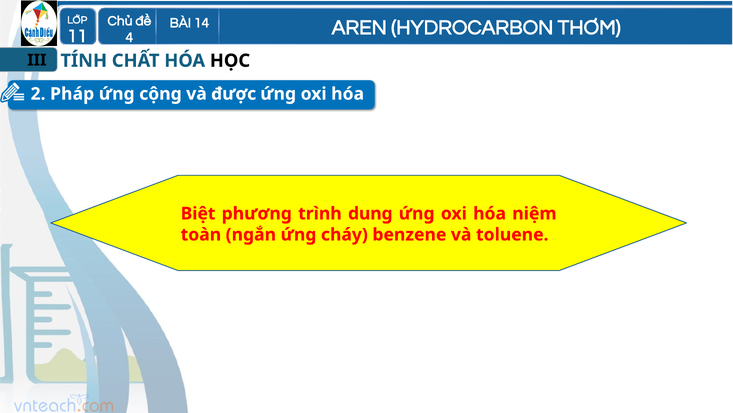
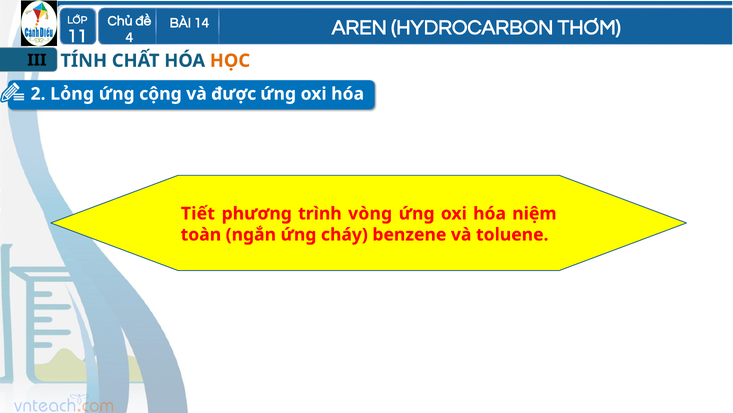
HỌC colour: black -> orange
Pháp: Pháp -> Lỏng
Biệt: Biệt -> Tiết
dụng: dụng -> vòng
